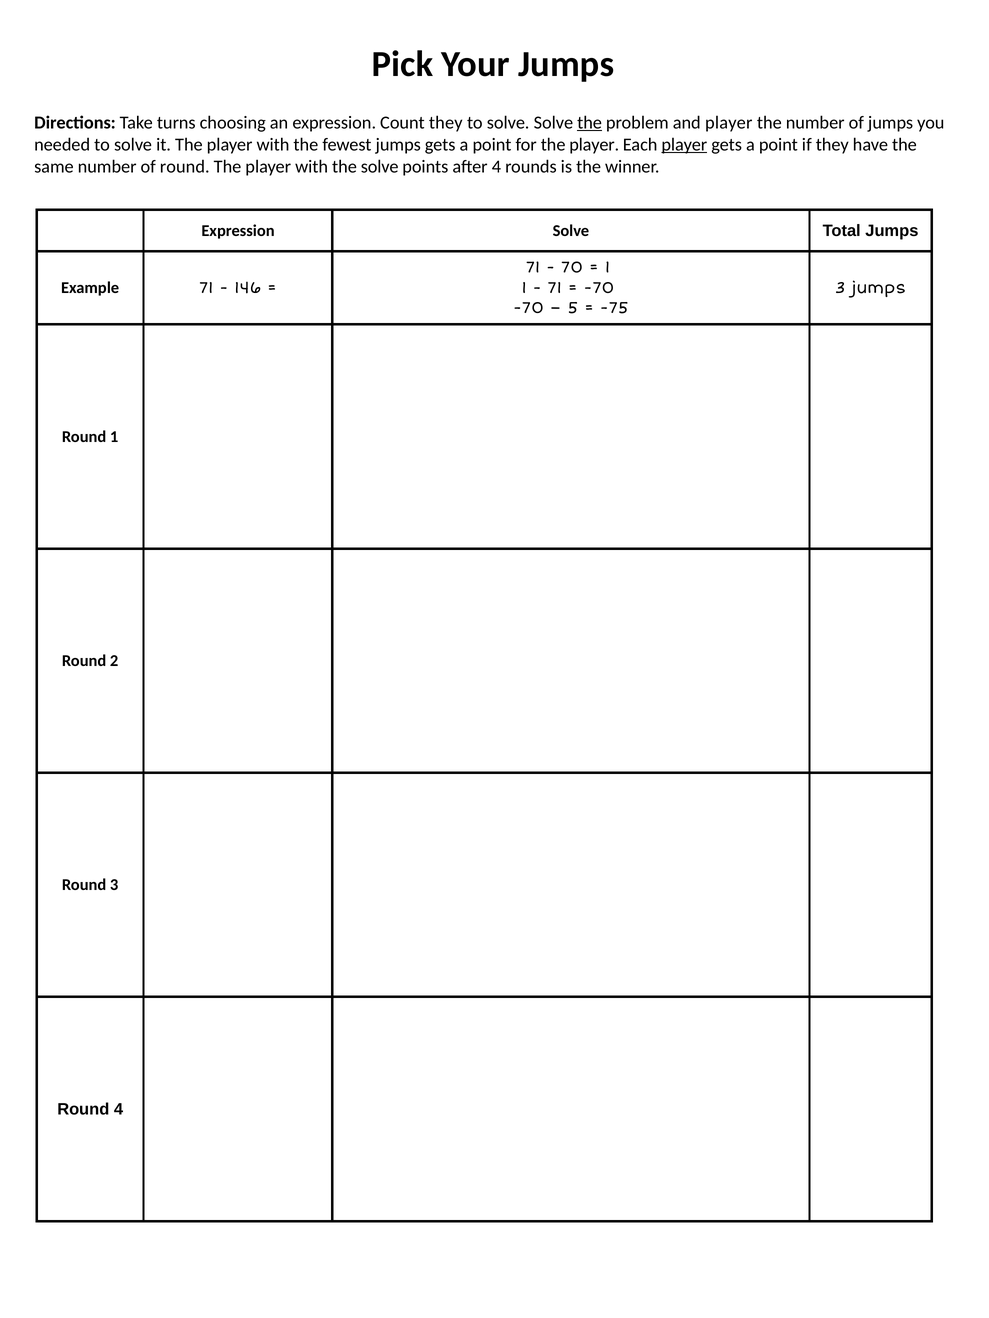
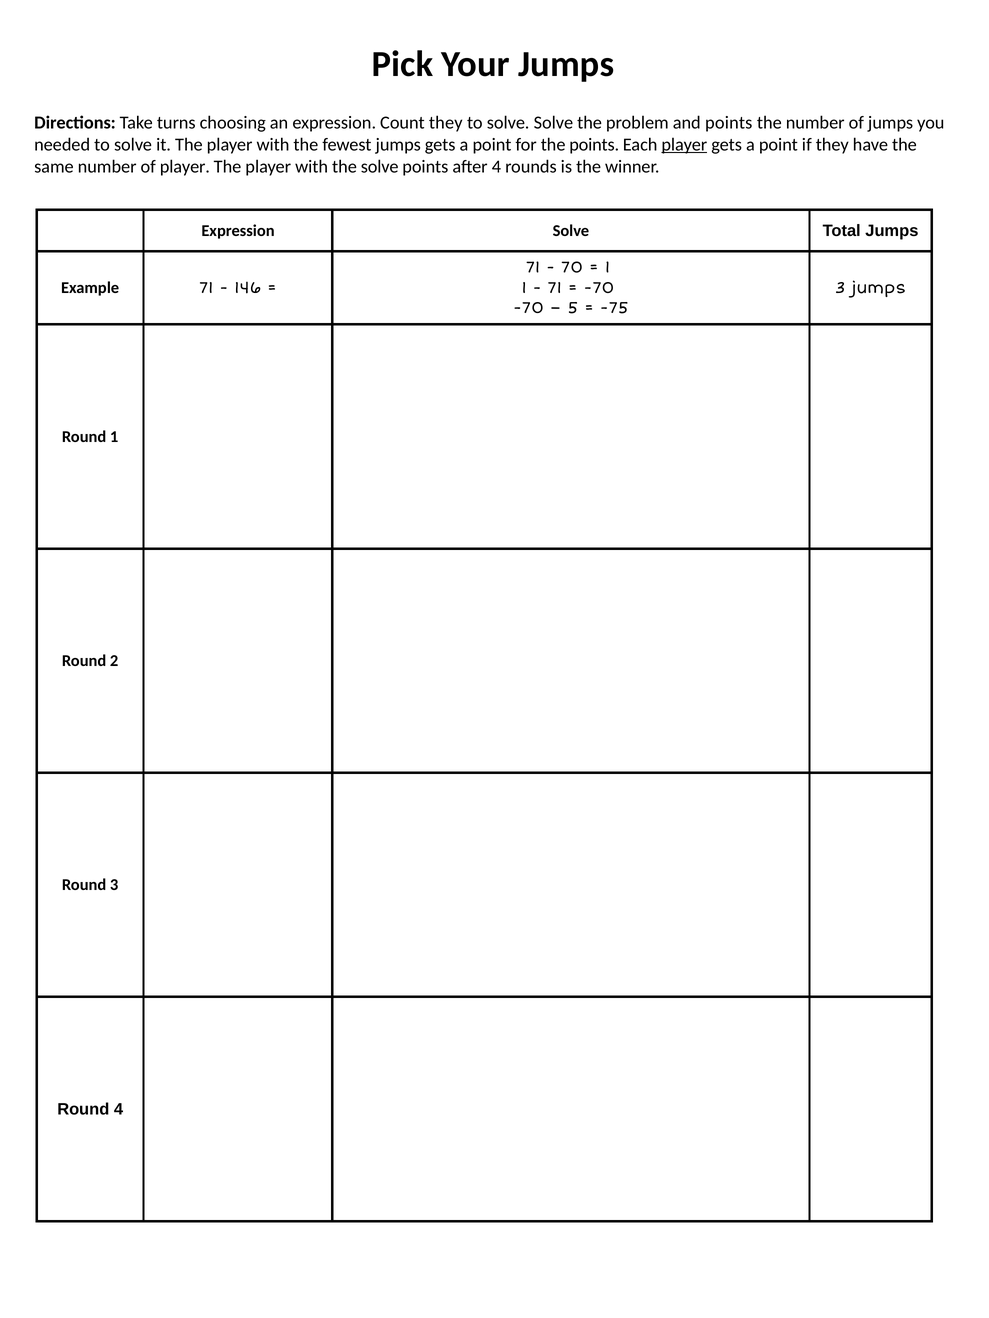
the at (590, 123) underline: present -> none
and player: player -> points
for the player: player -> points
of round: round -> player
